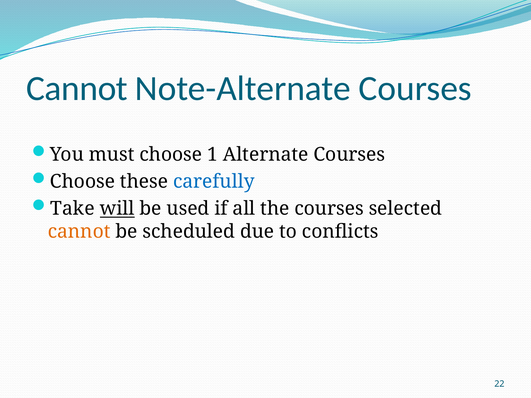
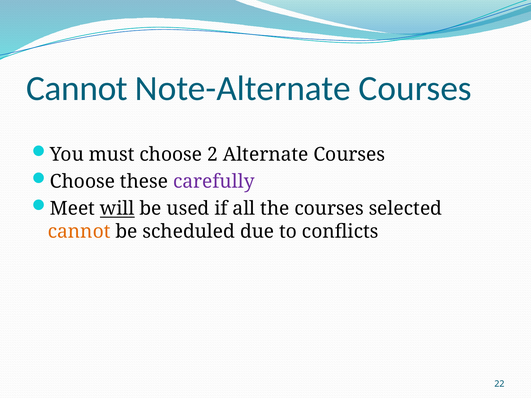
1: 1 -> 2
carefully colour: blue -> purple
Take: Take -> Meet
